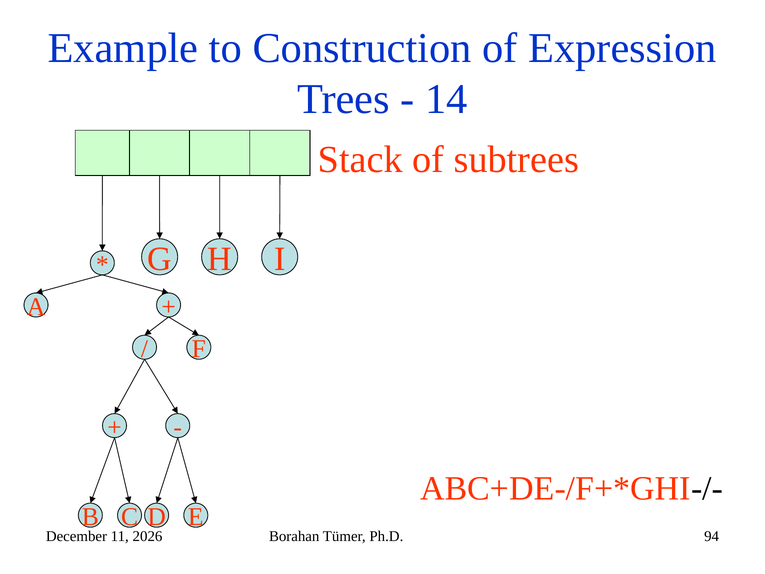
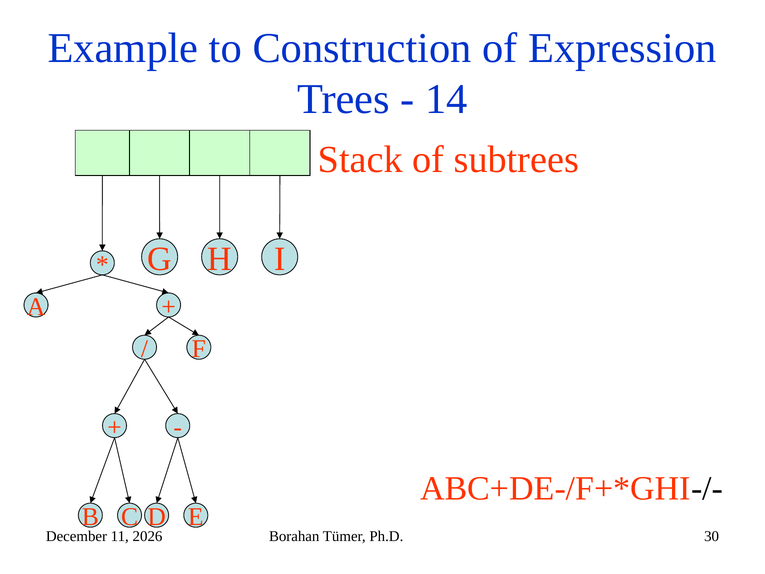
94: 94 -> 30
